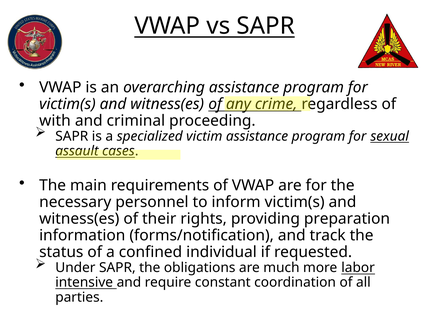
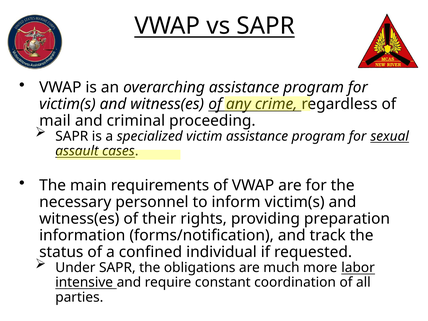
with: with -> mail
